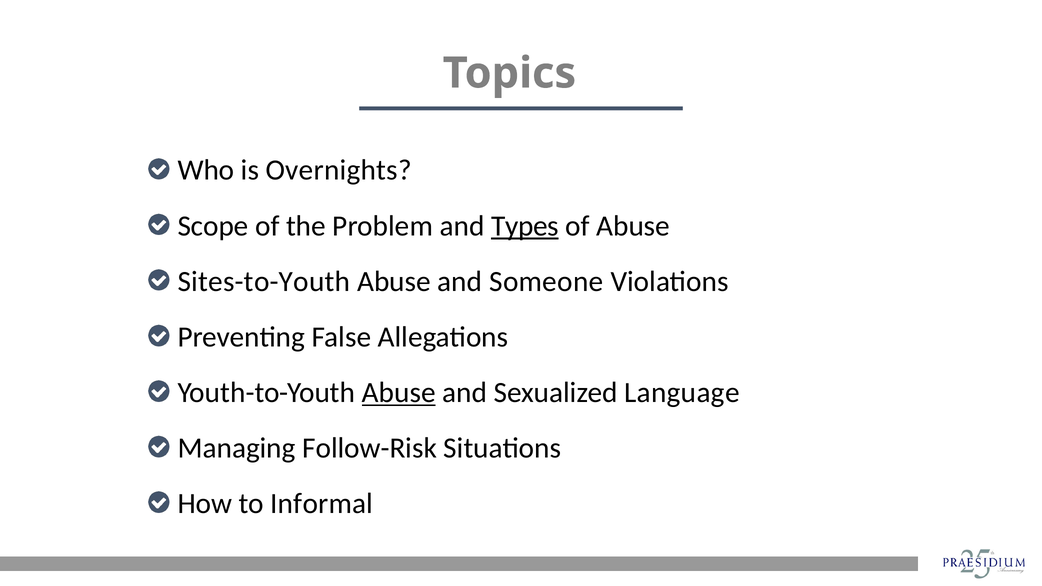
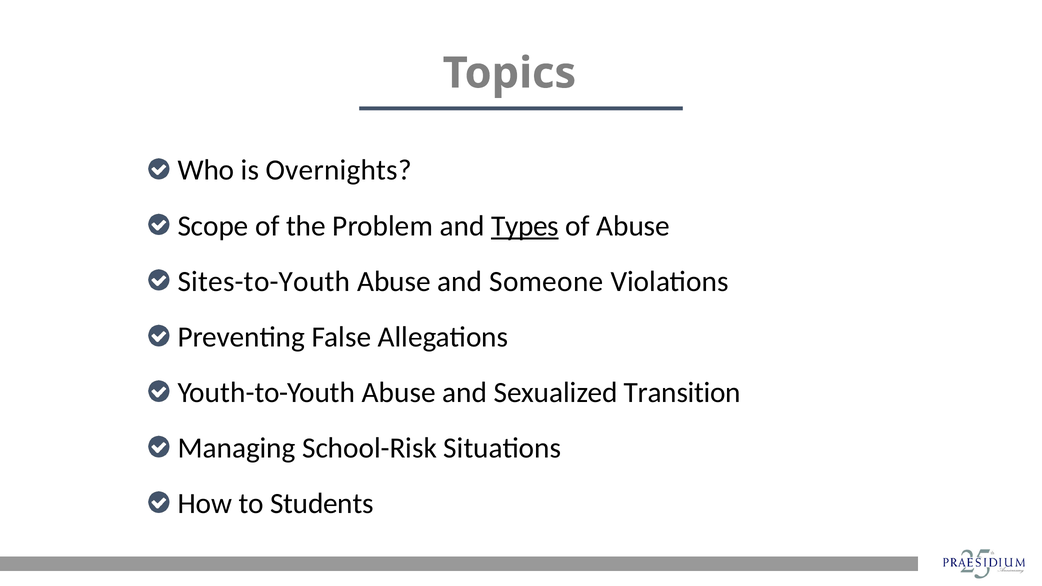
Abuse at (399, 393) underline: present -> none
Language: Language -> Transition
Follow-Risk: Follow-Risk -> School-Risk
Informal: Informal -> Students
